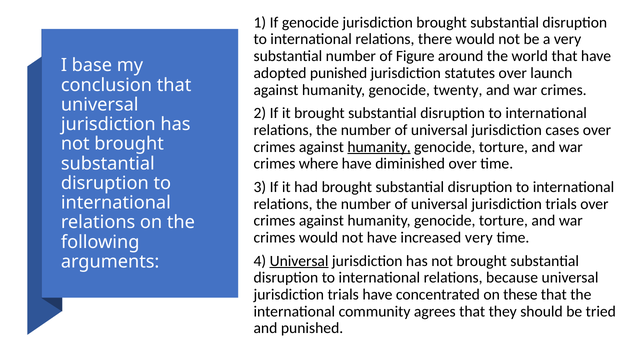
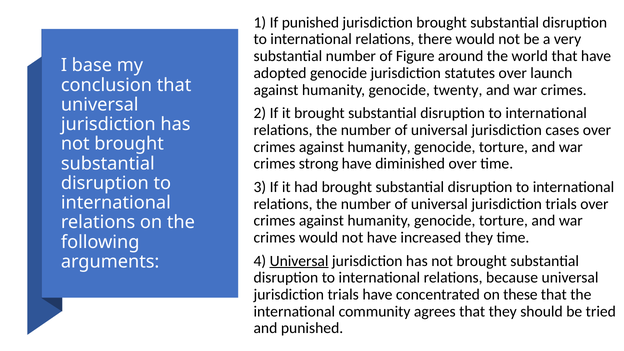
If genocide: genocide -> punished
adopted punished: punished -> genocide
humanity at (379, 147) underline: present -> none
where: where -> strong
increased very: very -> they
